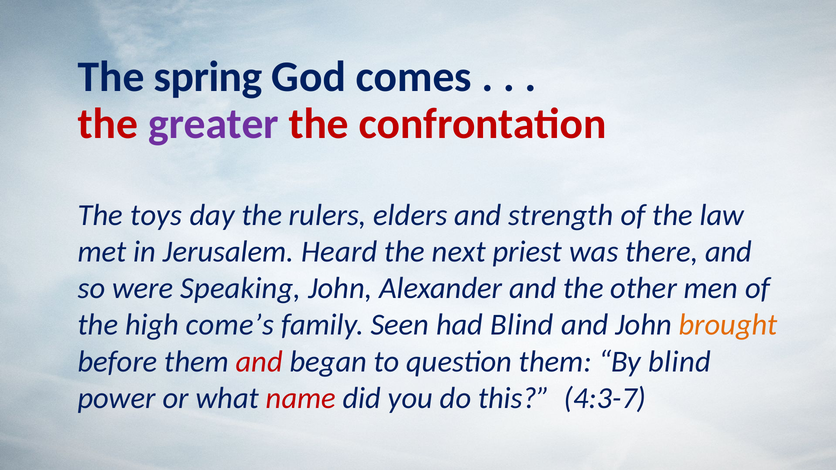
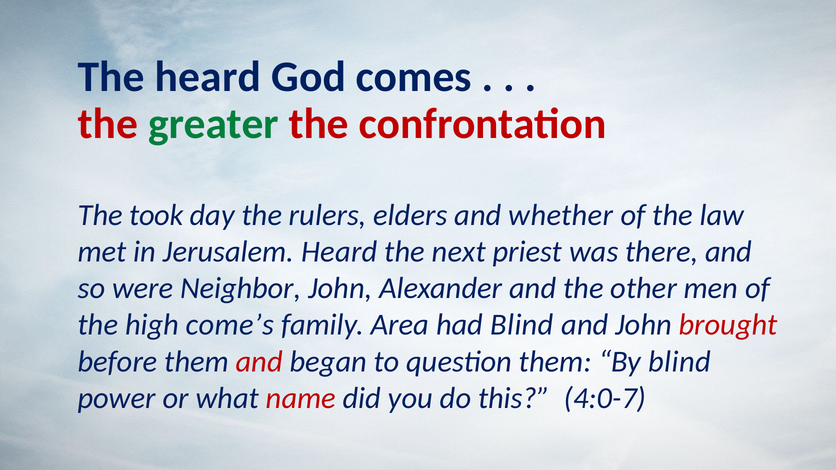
The spring: spring -> heard
greater colour: purple -> green
toys: toys -> took
strength: strength -> whether
Speaking: Speaking -> Neighbor
Seen: Seen -> Area
brought colour: orange -> red
4:3-7: 4:3-7 -> 4:0-7
